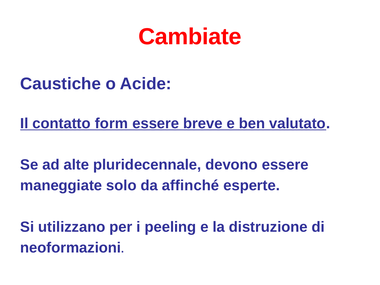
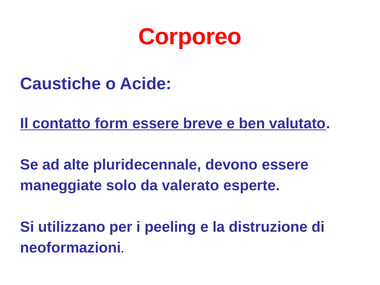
Cambiate: Cambiate -> Corporeo
affinché: affinché -> valerato
